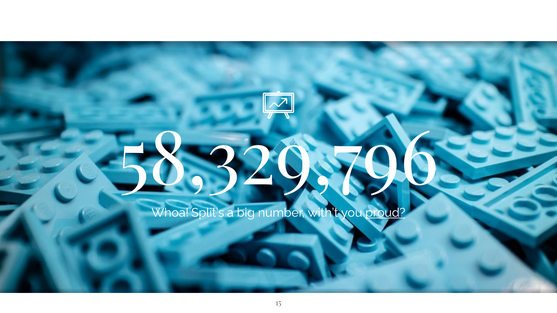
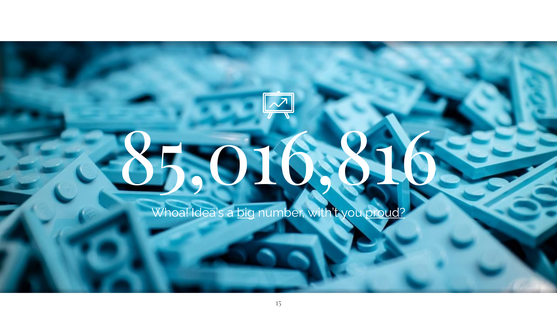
58,329,796: 58,329,796 -> 85,016,816
Split’s: Split’s -> Idea’s
big underline: none -> present
